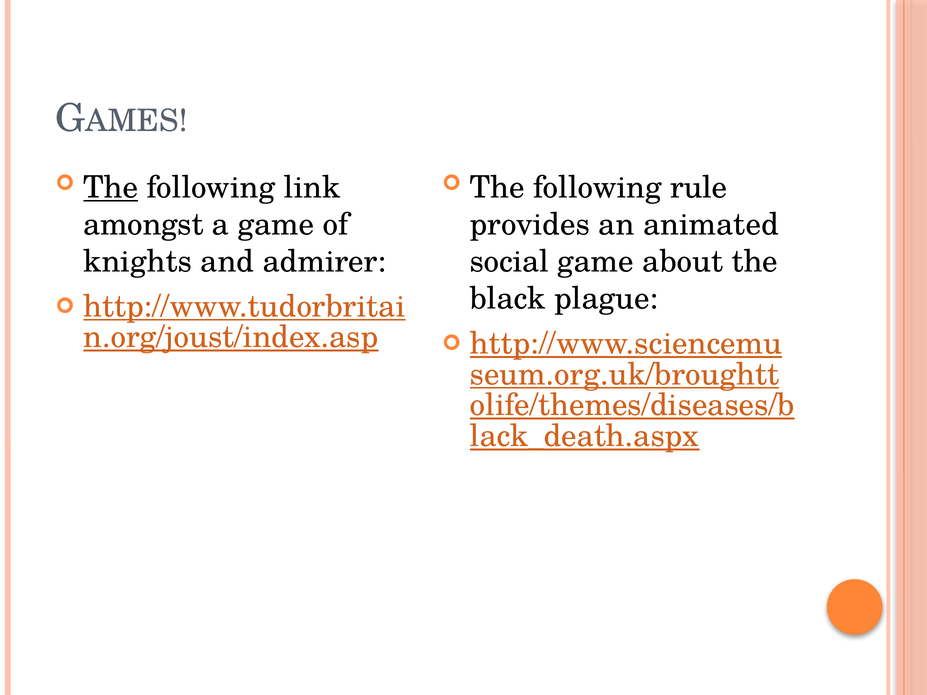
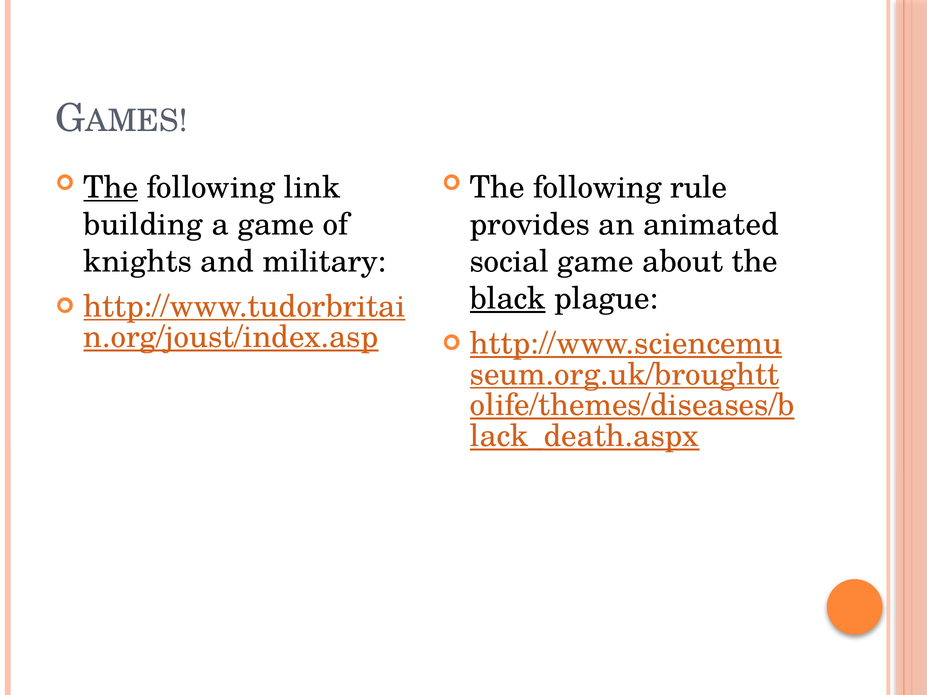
amongst: amongst -> building
admirer: admirer -> military
black underline: none -> present
